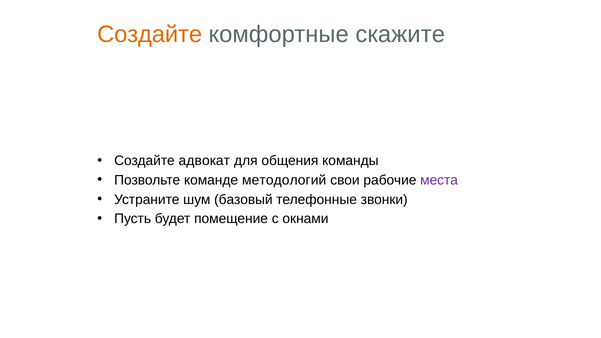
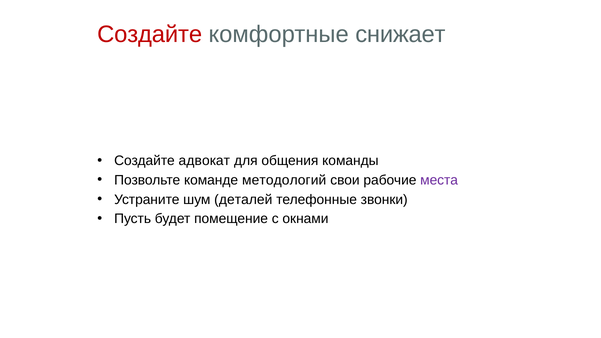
Создайте at (150, 35) colour: orange -> red
скажите: скажите -> снижает
базовый: базовый -> деталей
